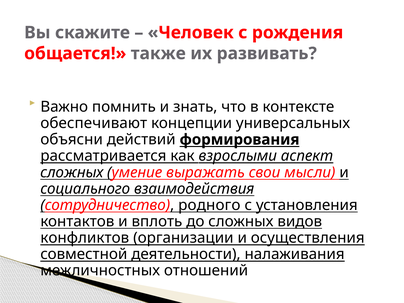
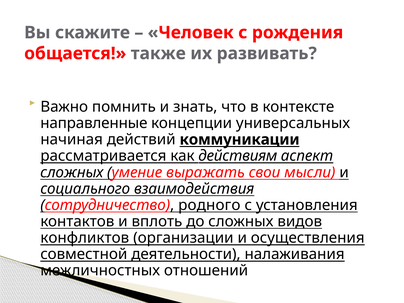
обеспечивают: обеспечивают -> направленные
объясни: объясни -> начиная
формирования: формирования -> коммуникации
взрослыми: взрослыми -> действиям
